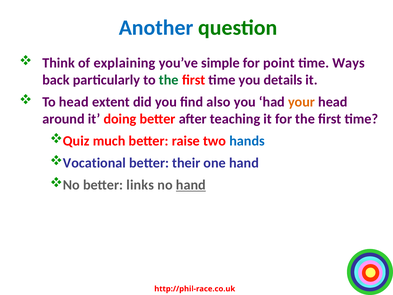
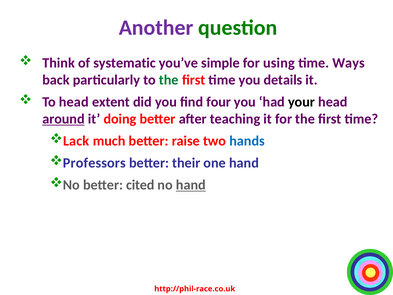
Another colour: blue -> purple
explaining: explaining -> systematic
point: point -> using
also: also -> four
your colour: orange -> black
around underline: none -> present
Quiz: Quiz -> Lack
Vocational: Vocational -> Professors
links: links -> cited
